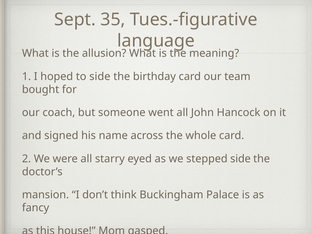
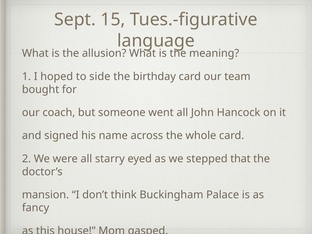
35: 35 -> 15
stepped side: side -> that
